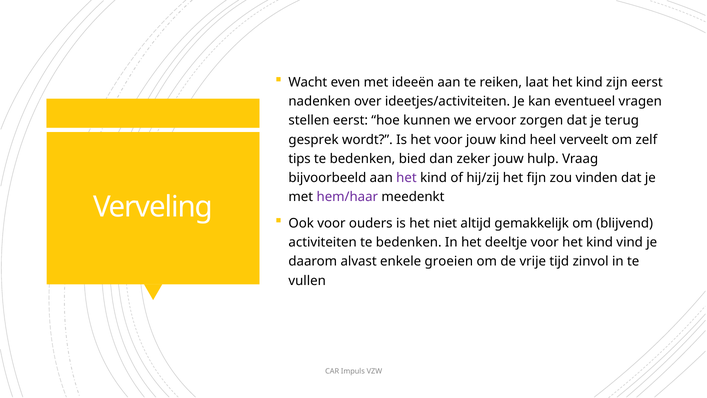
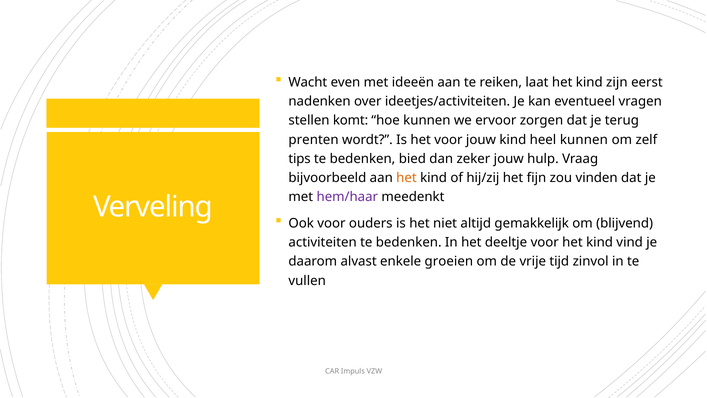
stellen eerst: eerst -> komt
gesprek: gesprek -> prenten
heel verveelt: verveelt -> kunnen
het at (406, 178) colour: purple -> orange
